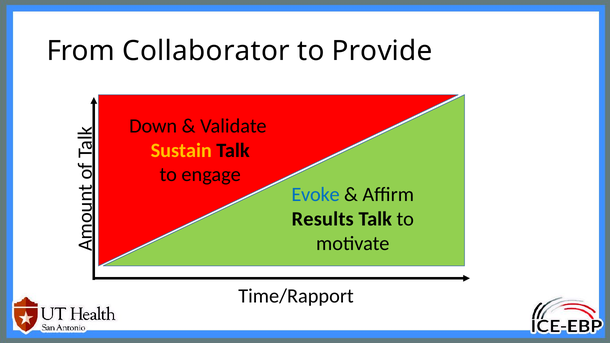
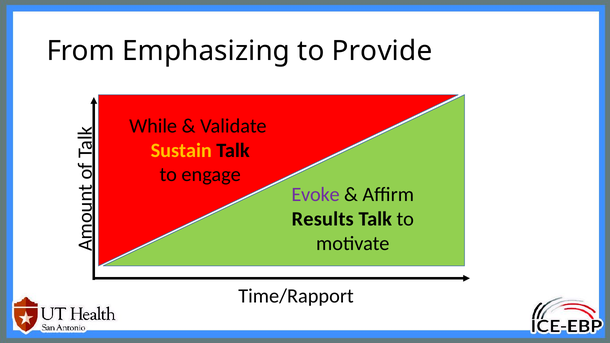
Collaborator: Collaborator -> Emphasizing
Down: Down -> While
Evoke colour: blue -> purple
